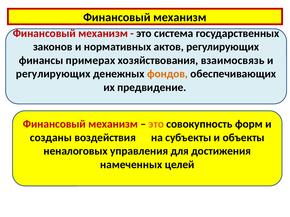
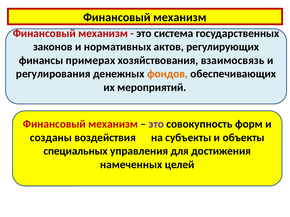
регулирующих at (53, 74): регулирующих -> регулирования
предвидение: предвидение -> мероприятий
это at (156, 124) colour: orange -> purple
неналоговых: неналоговых -> специальных
